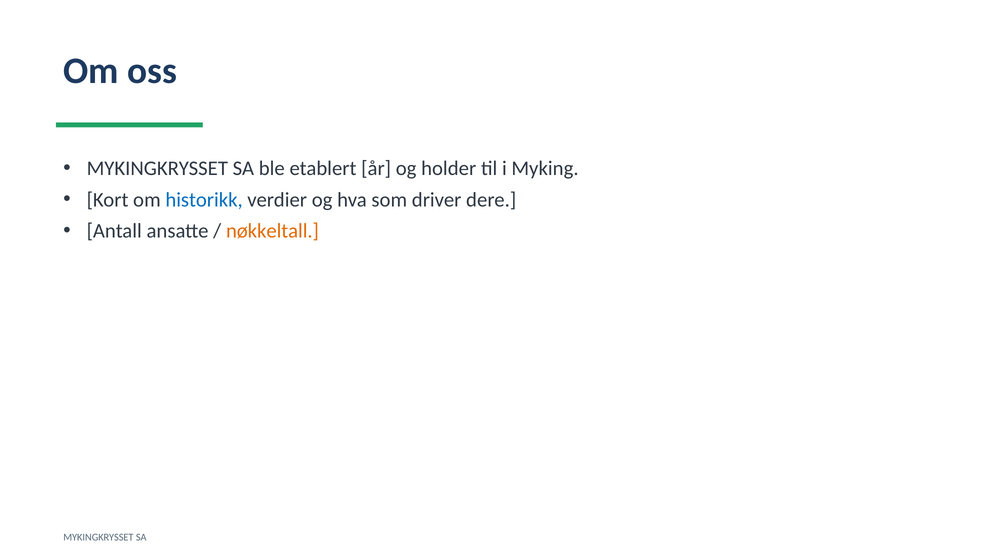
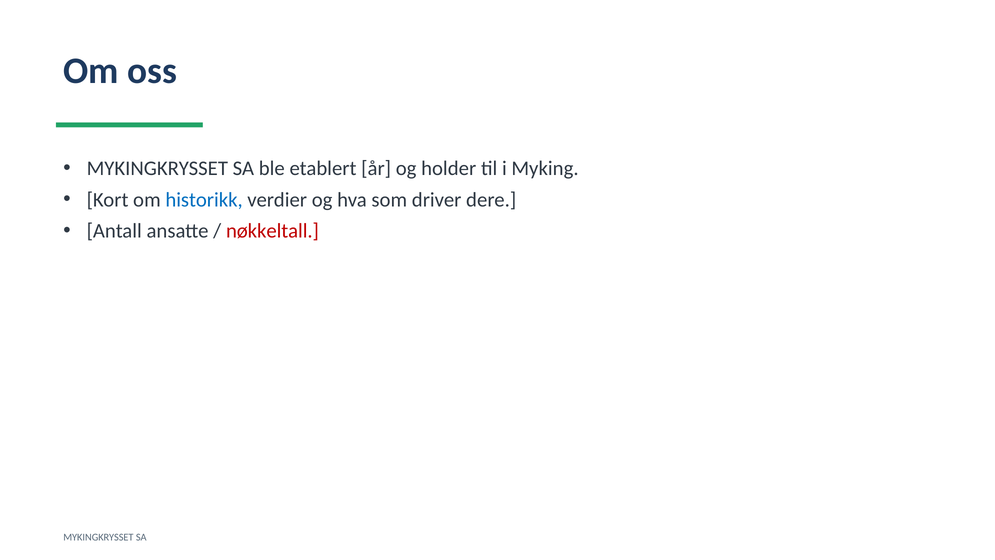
nøkkeltall colour: orange -> red
